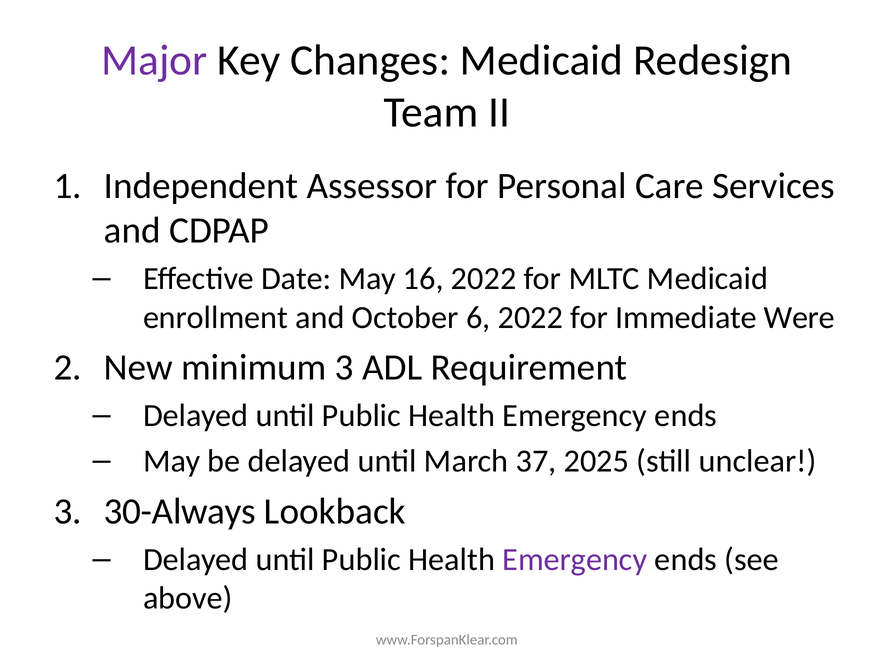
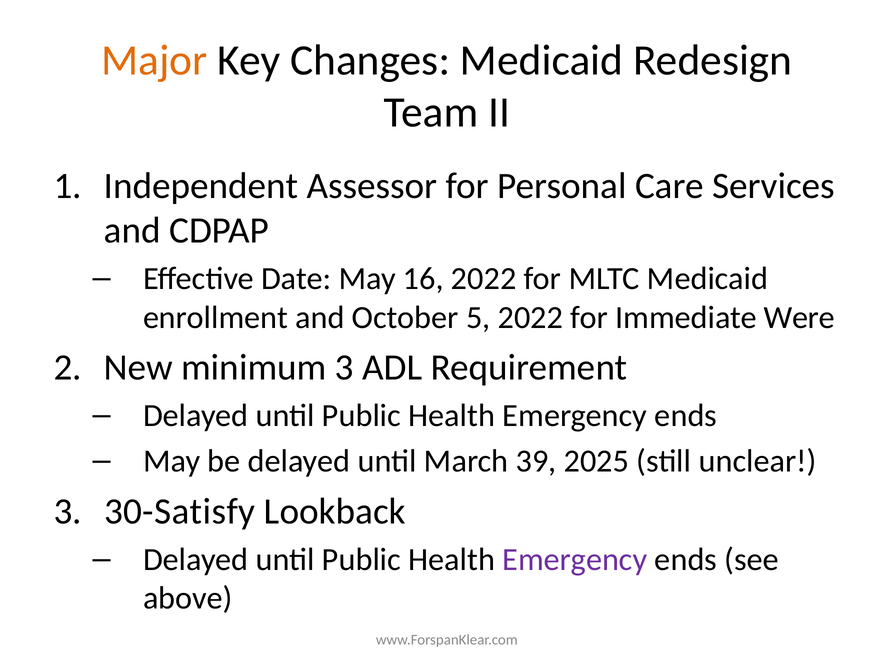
Major colour: purple -> orange
6: 6 -> 5
37: 37 -> 39
30-Always: 30-Always -> 30-Satisfy
